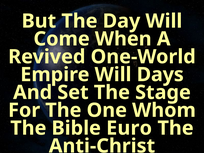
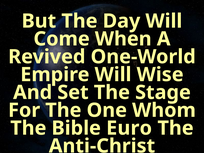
Days: Days -> Wise
